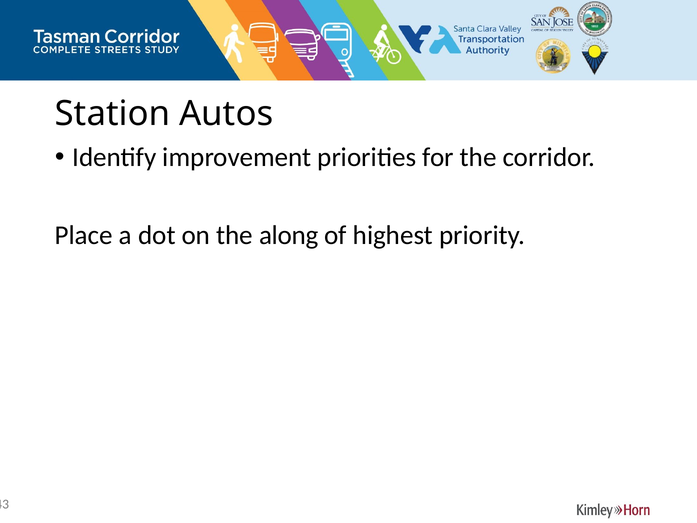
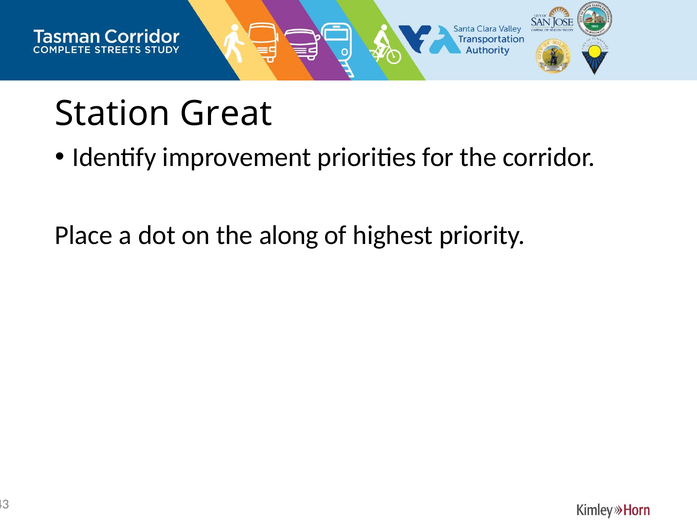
Autos: Autos -> Great
